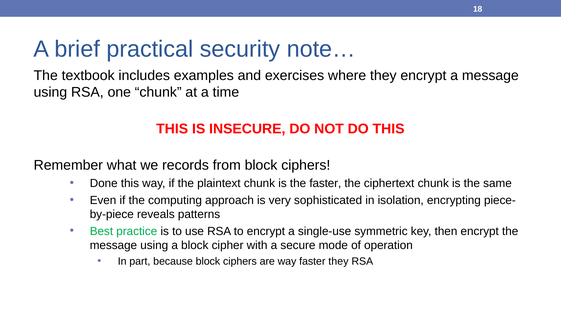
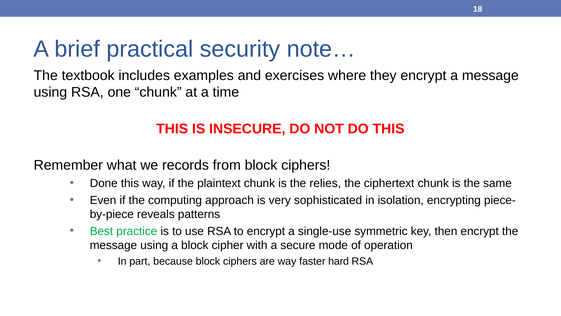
the faster: faster -> relies
faster they: they -> hard
